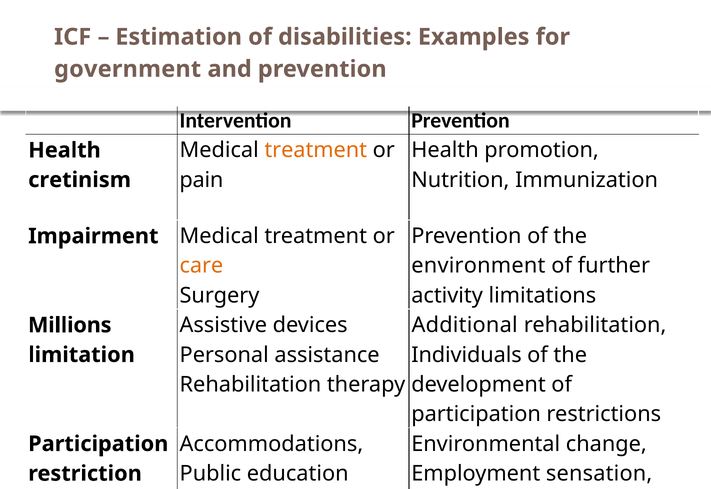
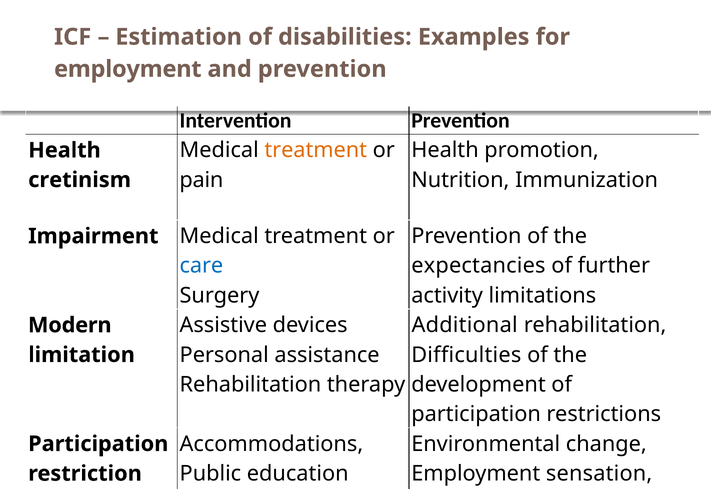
government at (128, 69): government -> employment
care colour: orange -> blue
environment: environment -> expectancies
Millions: Millions -> Modern
Individuals: Individuals -> Difficulties
